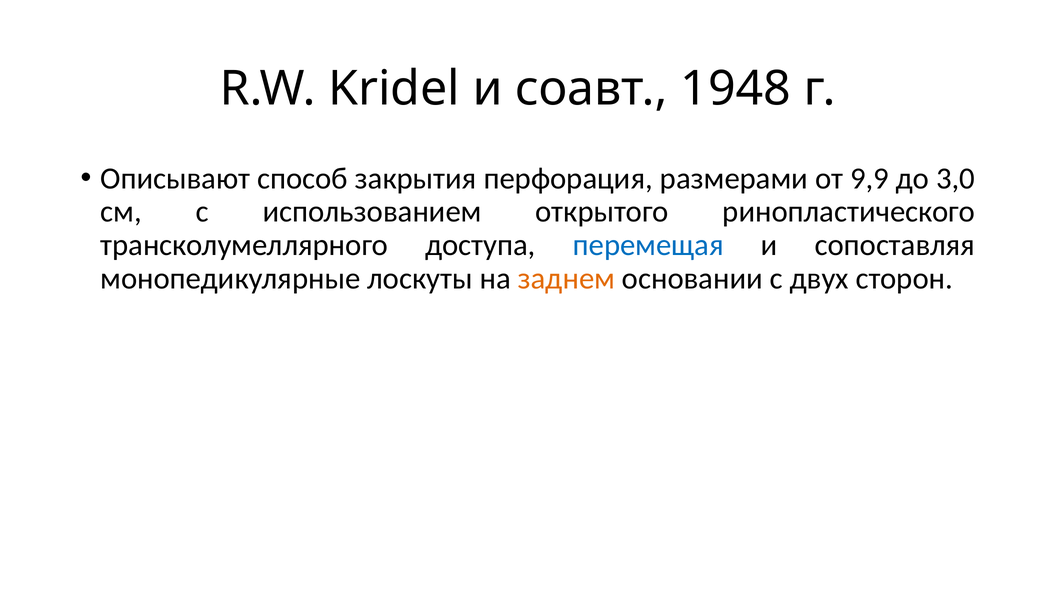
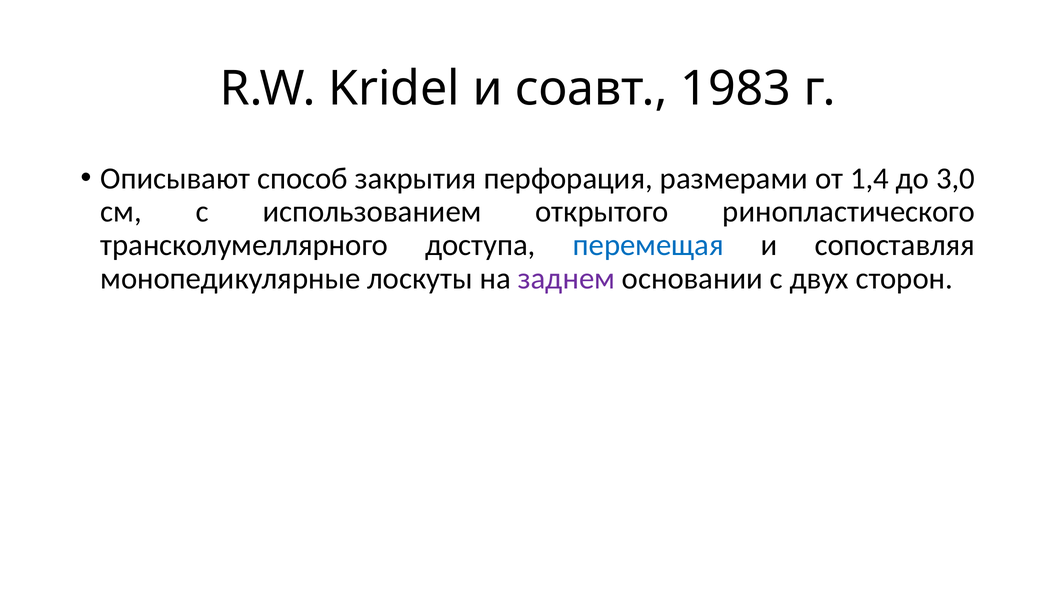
1948: 1948 -> 1983
9,9: 9,9 -> 1,4
заднем colour: orange -> purple
